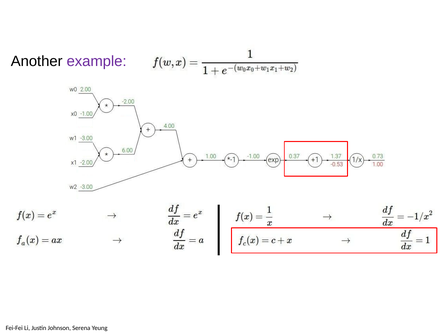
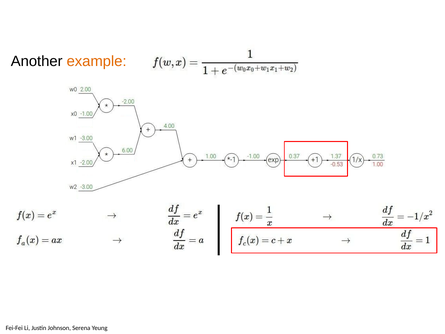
example colour: purple -> orange
